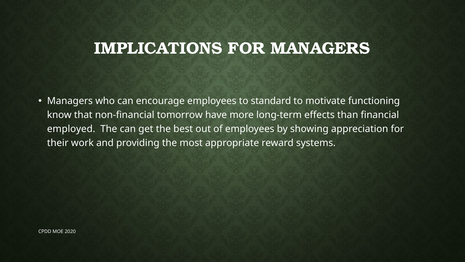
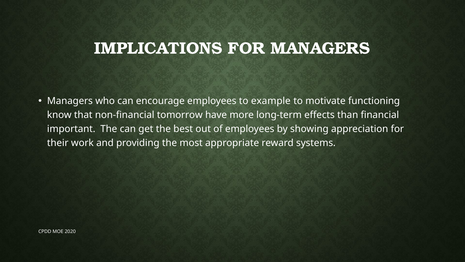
standard: standard -> example
employed: employed -> important
